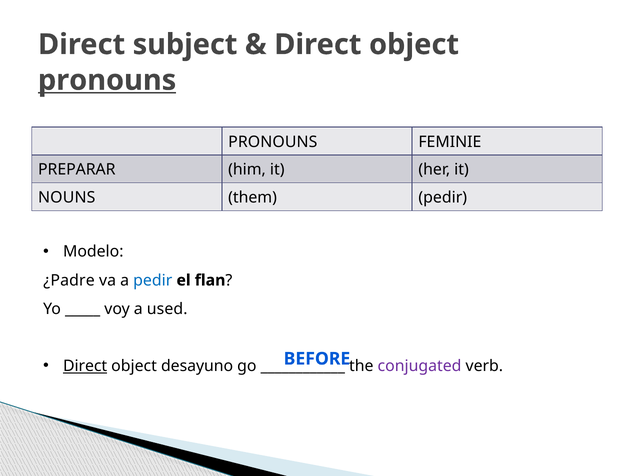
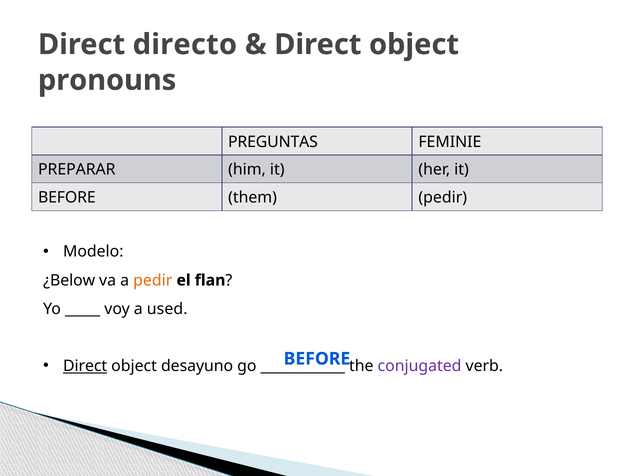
subject: subject -> directo
pronouns at (107, 80) underline: present -> none
PRONOUNS at (273, 142): PRONOUNS -> PREGUNTAS
NOUNS at (67, 197): NOUNS -> BEFORE
¿Padre: ¿Padre -> ¿Below
pedir at (153, 280) colour: blue -> orange
